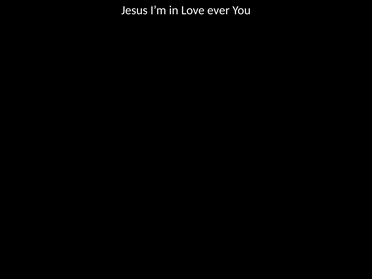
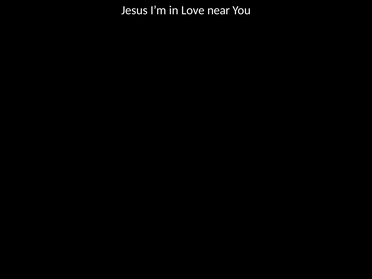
ever: ever -> near
